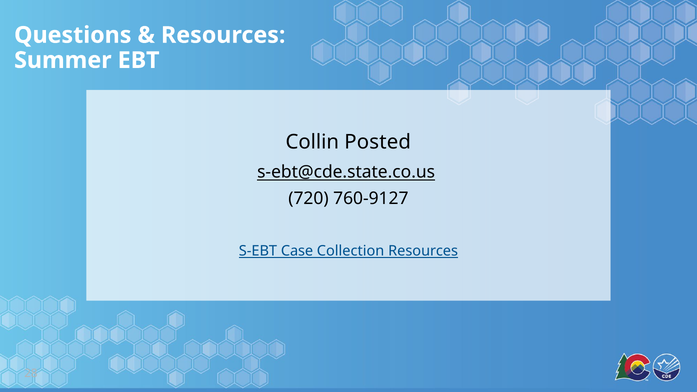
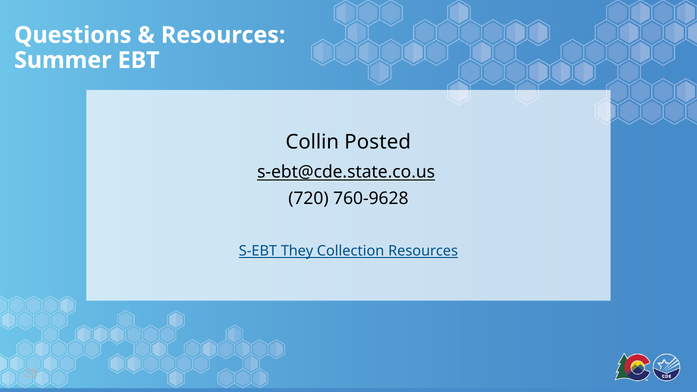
760-9127: 760-9127 -> 760-9628
Case: Case -> They
